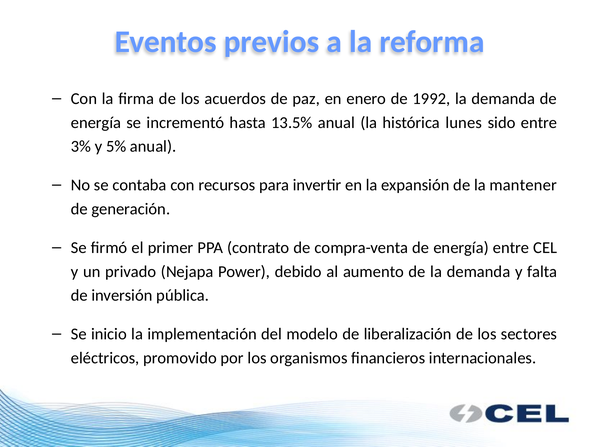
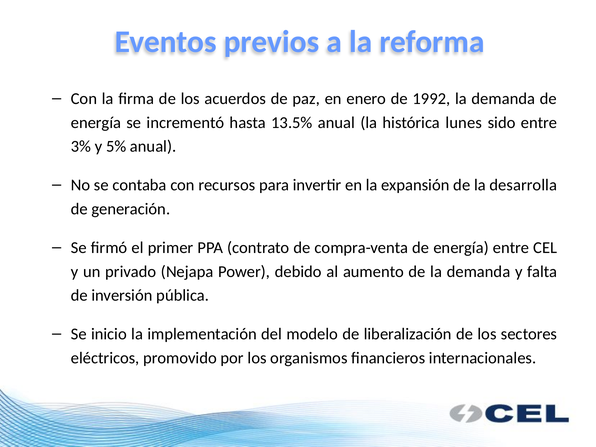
mantener: mantener -> desarrolla
